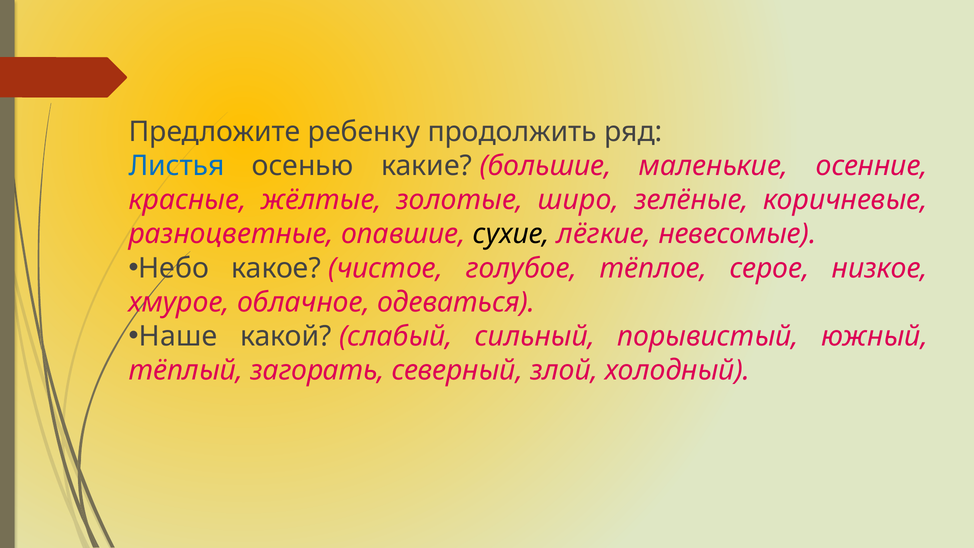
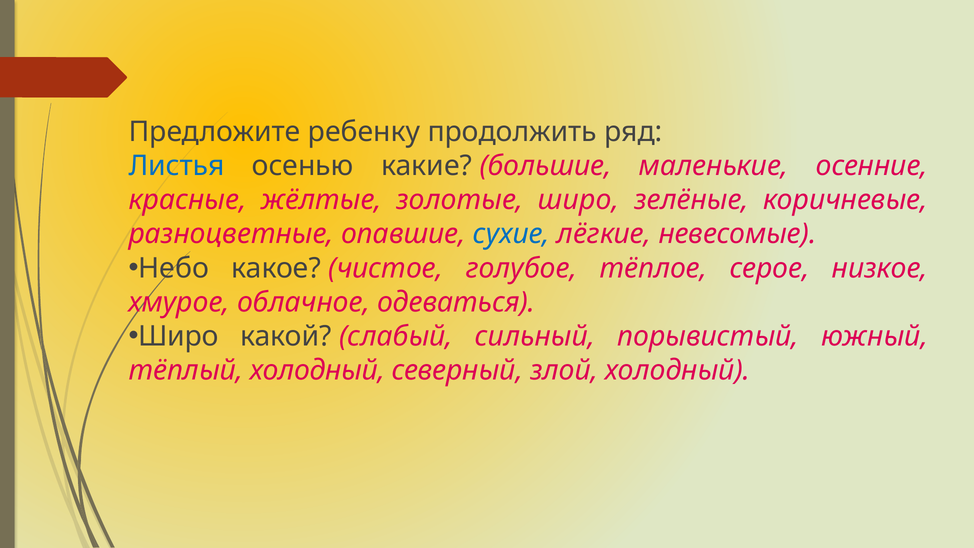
сухие colour: black -> blue
Наше at (178, 336): Наше -> Широ
тёплый загорать: загорать -> холодный
